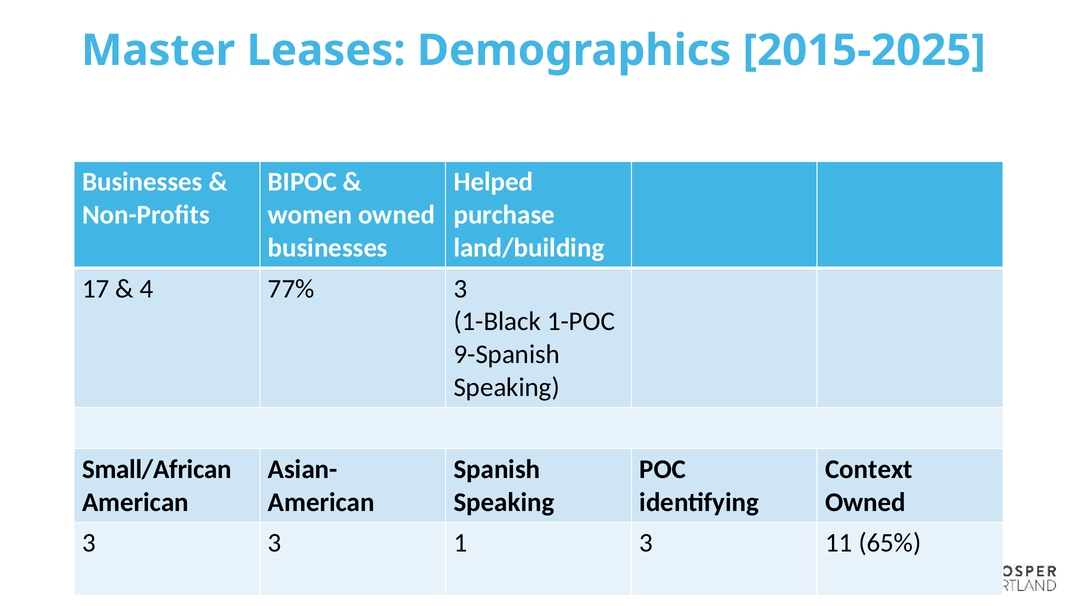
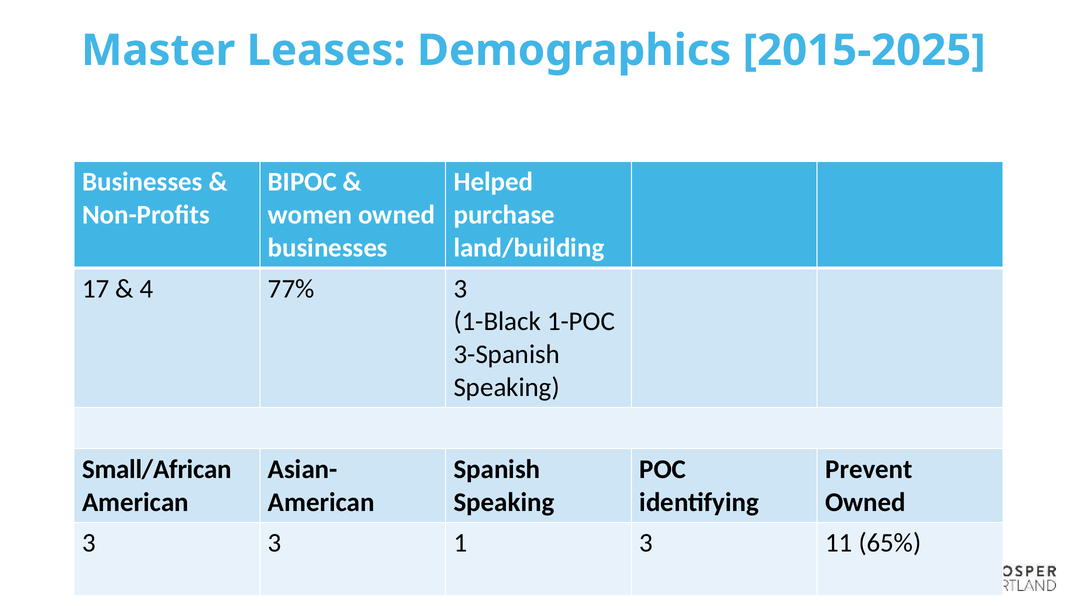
9-Spanish: 9-Spanish -> 3-Spanish
Context: Context -> Prevent
